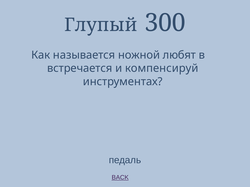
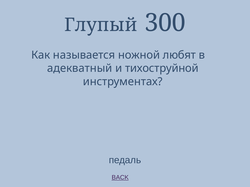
встречается: встречается -> адекватный
компенсируй: компенсируй -> тихоструйной
